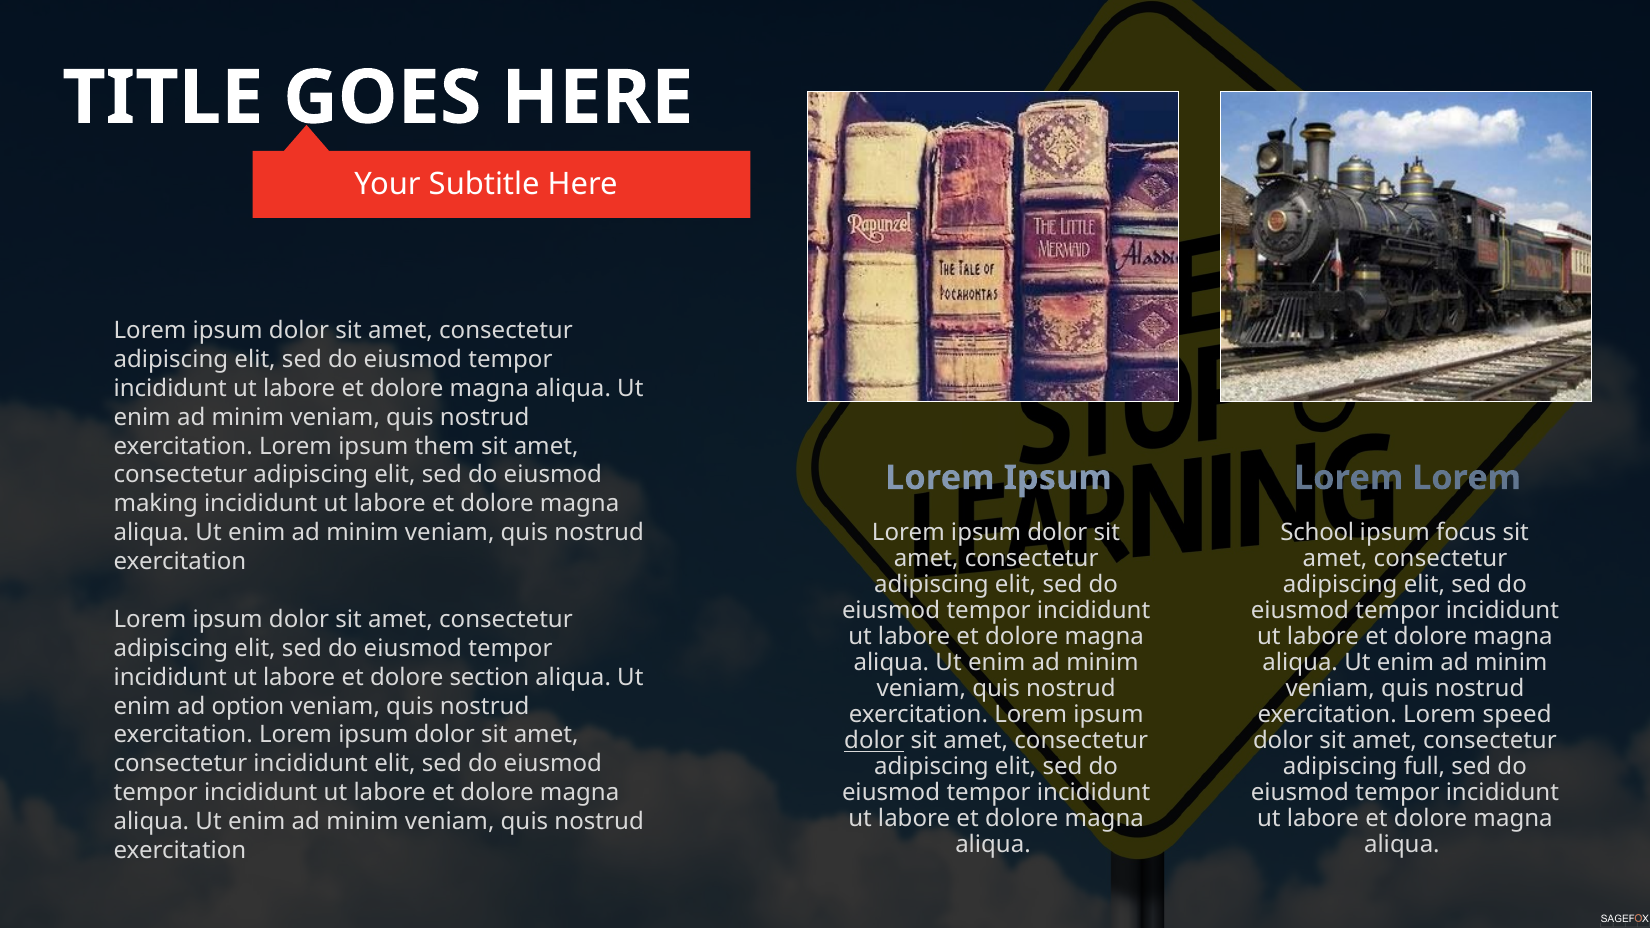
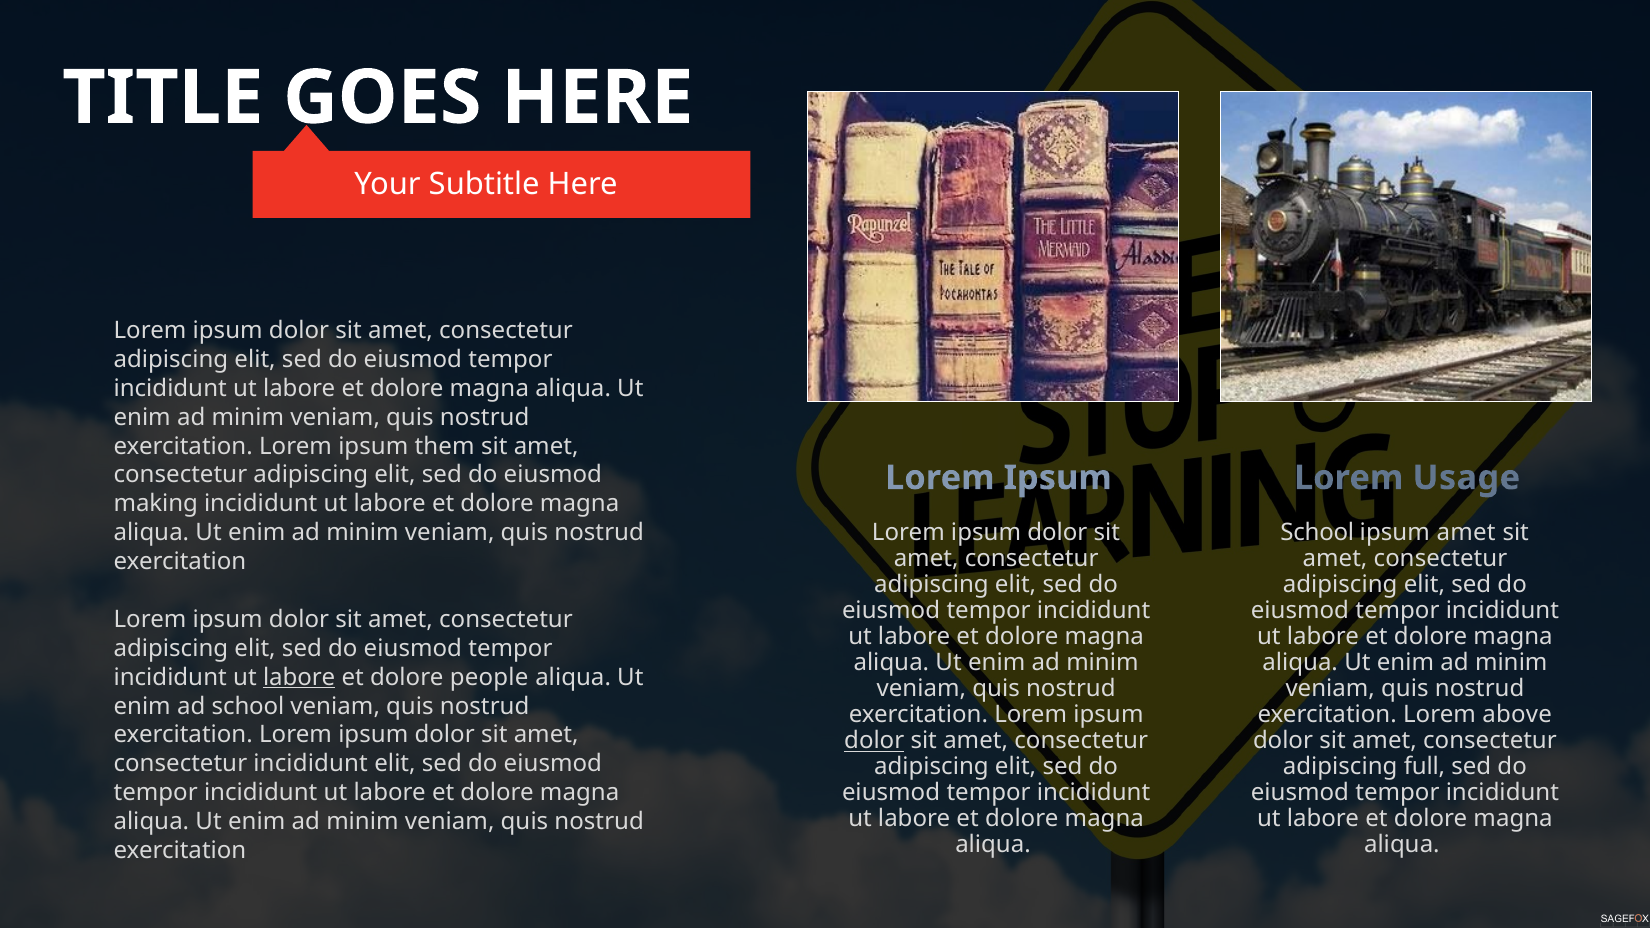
Lorem Lorem: Lorem -> Usage
ipsum focus: focus -> amet
labore at (299, 677) underline: none -> present
section: section -> people
ad option: option -> school
speed: speed -> above
